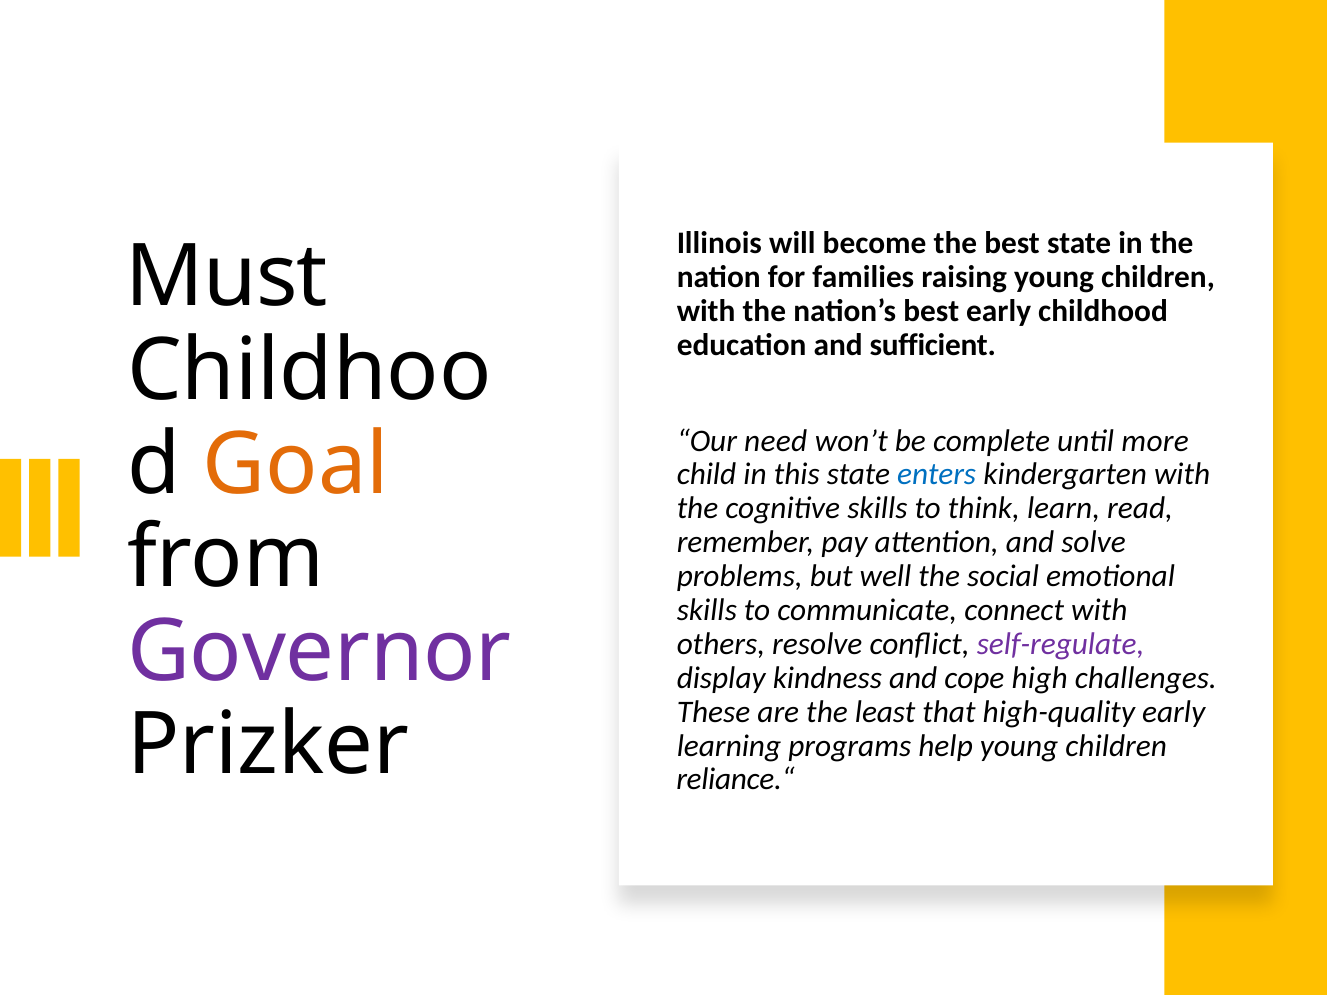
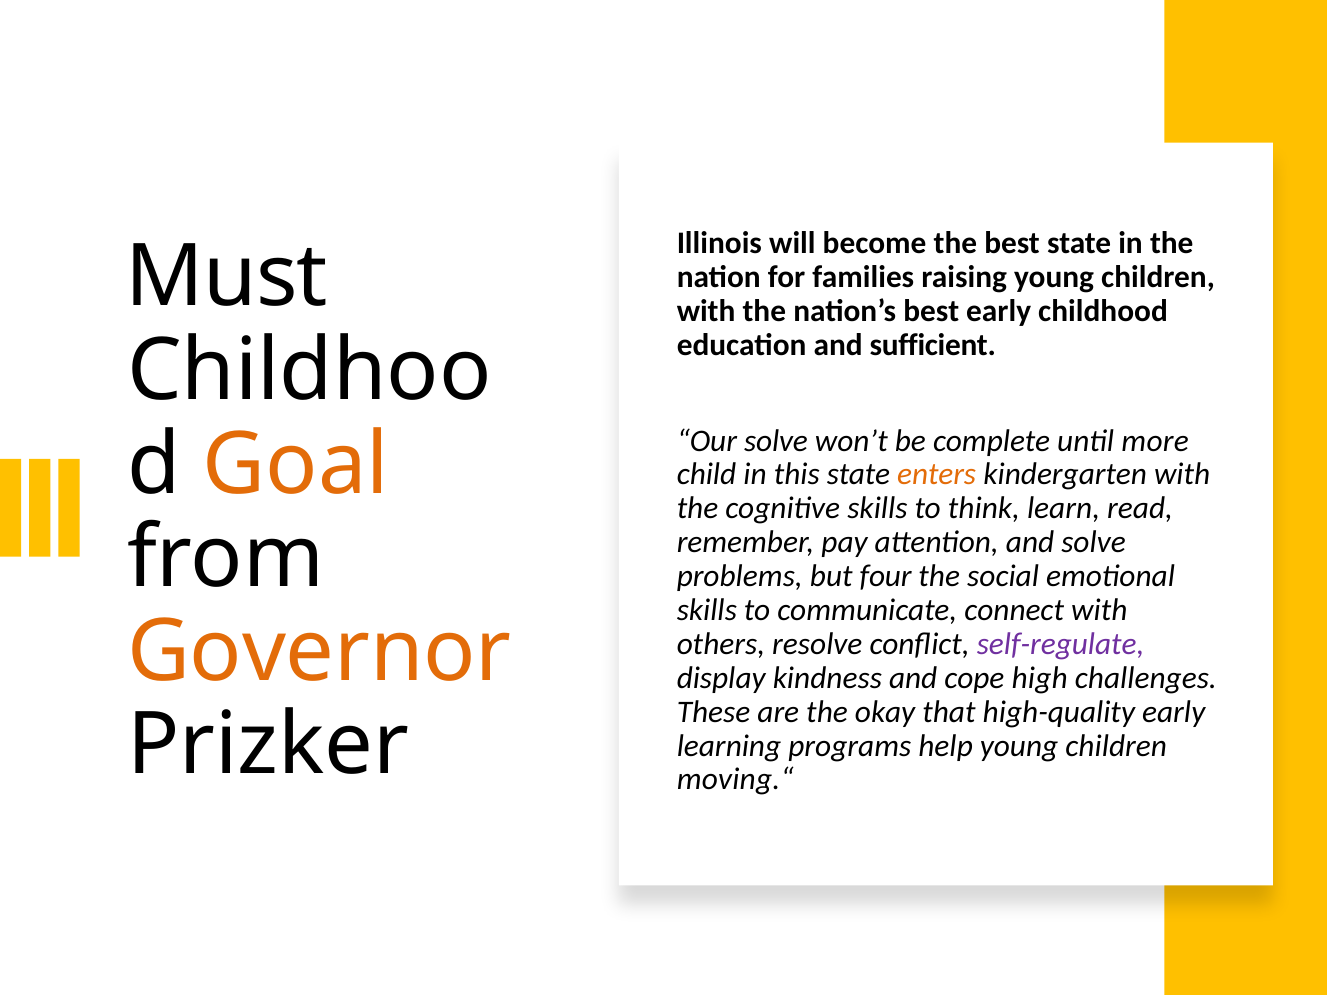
Our need: need -> solve
enters colour: blue -> orange
well: well -> four
Governor colour: purple -> orange
least: least -> okay
reliance.“: reliance.“ -> moving.“
